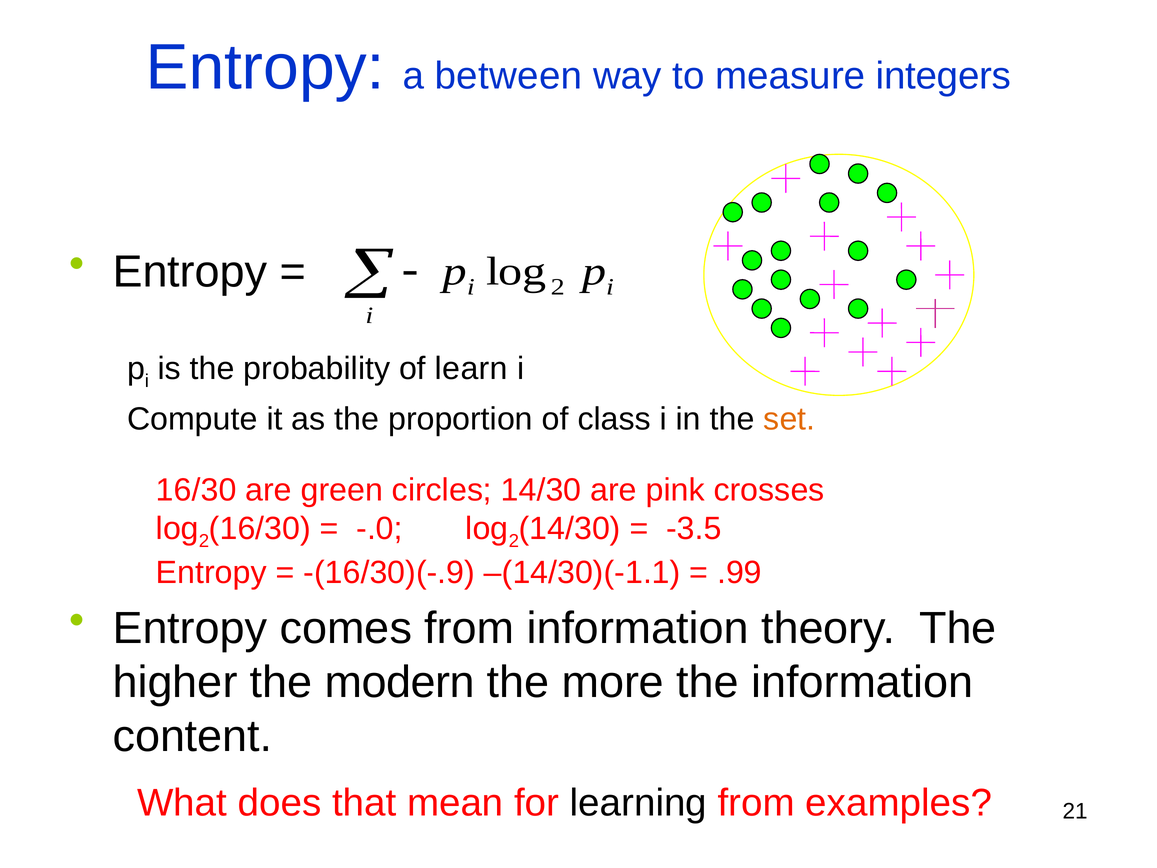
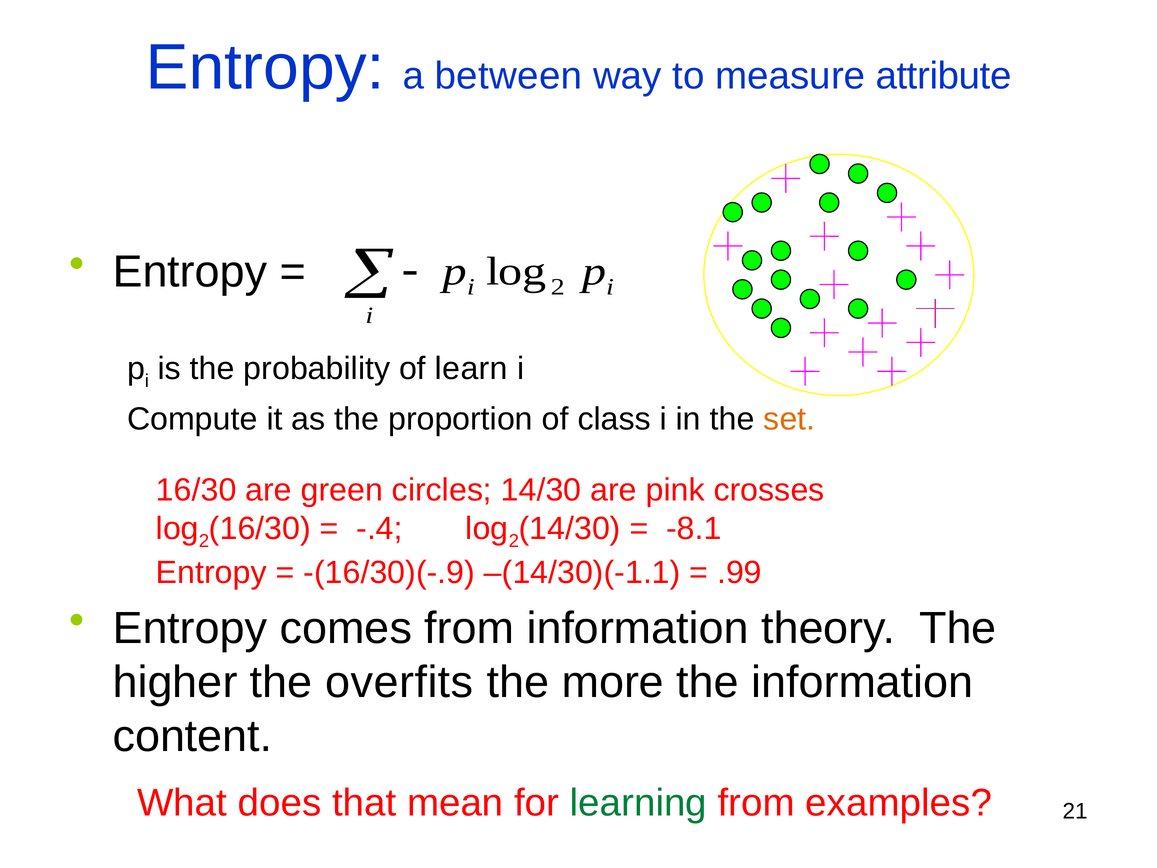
integers: integers -> attribute
-.0: -.0 -> -.4
-3.5: -3.5 -> -8.1
modern: modern -> overfits
learning colour: black -> green
